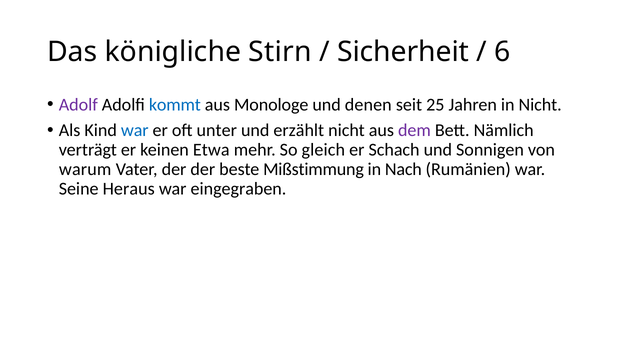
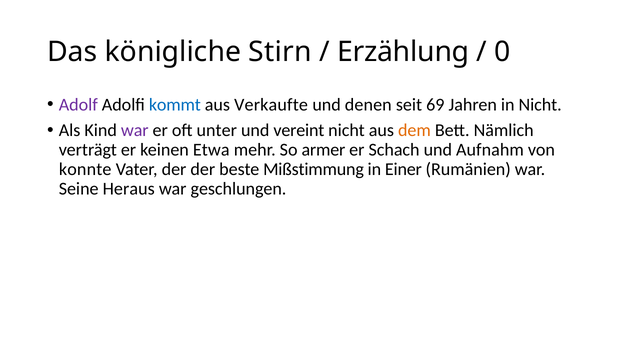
Sicherheit: Sicherheit -> Erzählung
6: 6 -> 0
Monologe: Monologe -> Verkaufte
25: 25 -> 69
war at (135, 131) colour: blue -> purple
erzählt: erzählt -> vereint
dem colour: purple -> orange
gleich: gleich -> armer
Sonnigen: Sonnigen -> Aufnahm
warum: warum -> konnte
Nach: Nach -> Einer
eingegraben: eingegraben -> geschlungen
